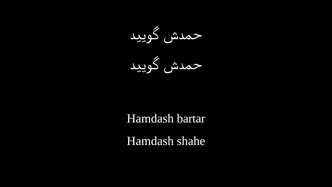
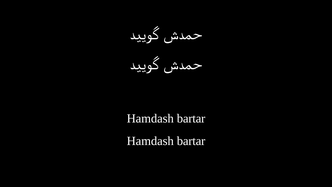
shahe at (191, 141): shahe -> bartar
